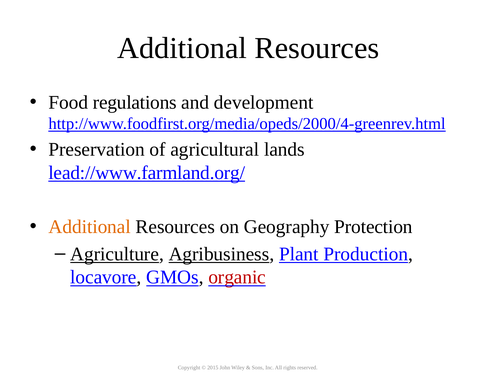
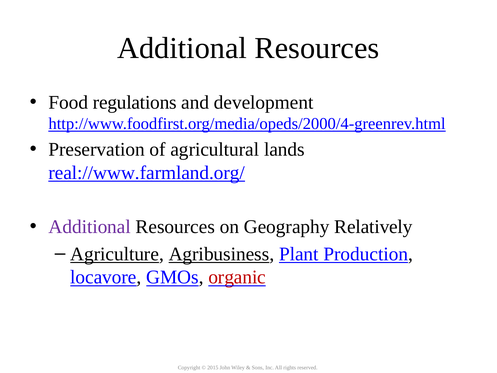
lead://www.farmland.org/: lead://www.farmland.org/ -> real://www.farmland.org/
Additional at (90, 227) colour: orange -> purple
Protection: Protection -> Relatively
